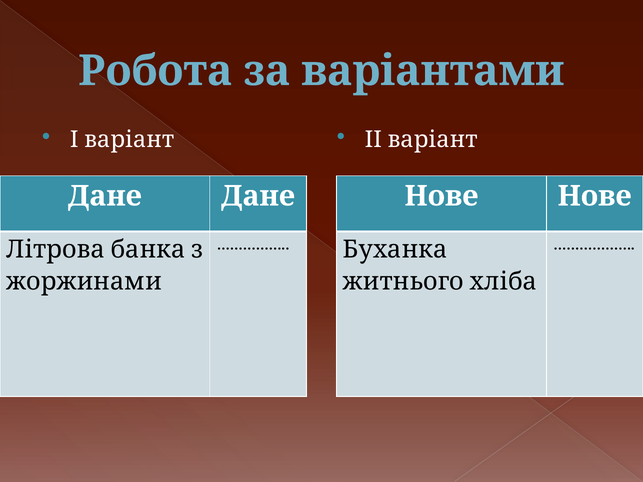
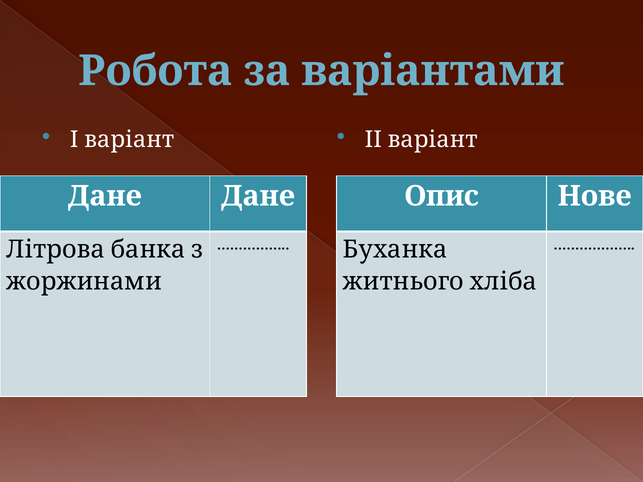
Нове at (441, 196): Нове -> Опис
